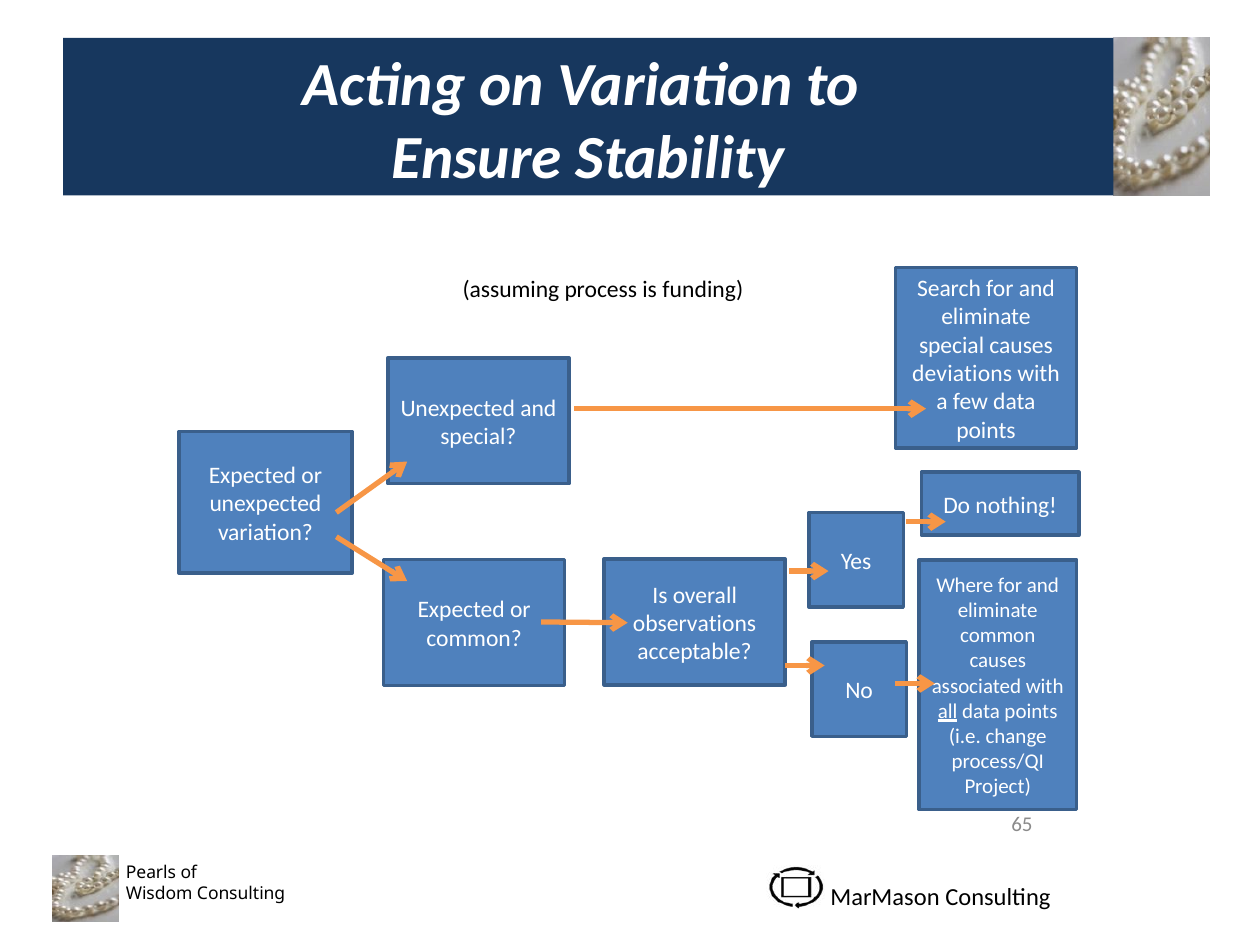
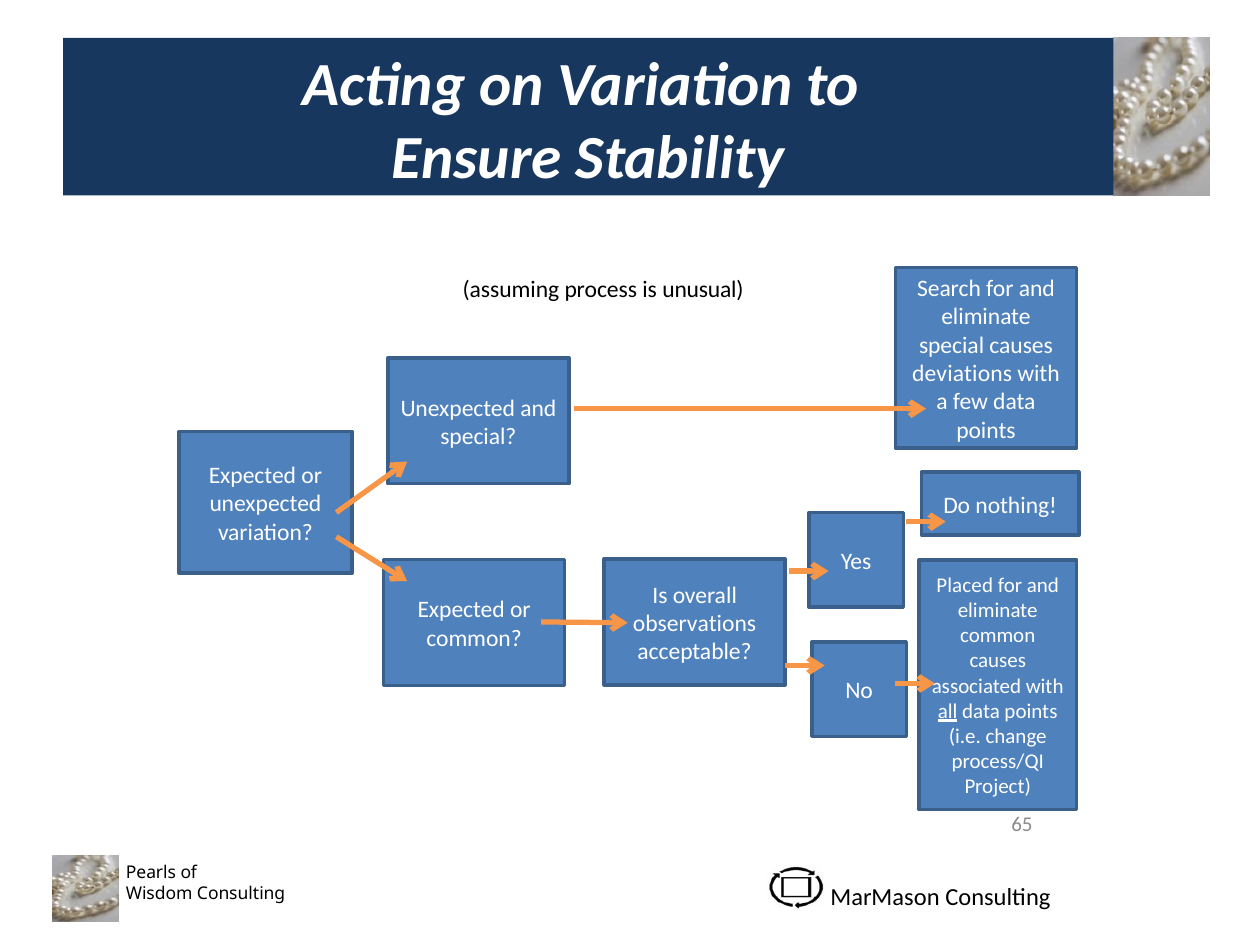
funding: funding -> unusual
Where: Where -> Placed
